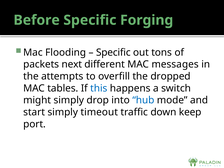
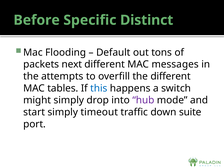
Forging: Forging -> Distinct
Specific at (113, 52): Specific -> Default
the dropped: dropped -> different
hub colour: blue -> purple
keep: keep -> suite
